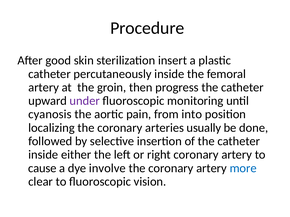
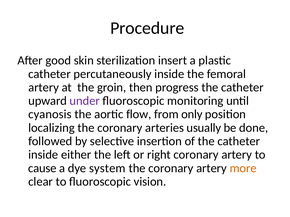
pain: pain -> flow
into: into -> only
involve: involve -> system
more colour: blue -> orange
